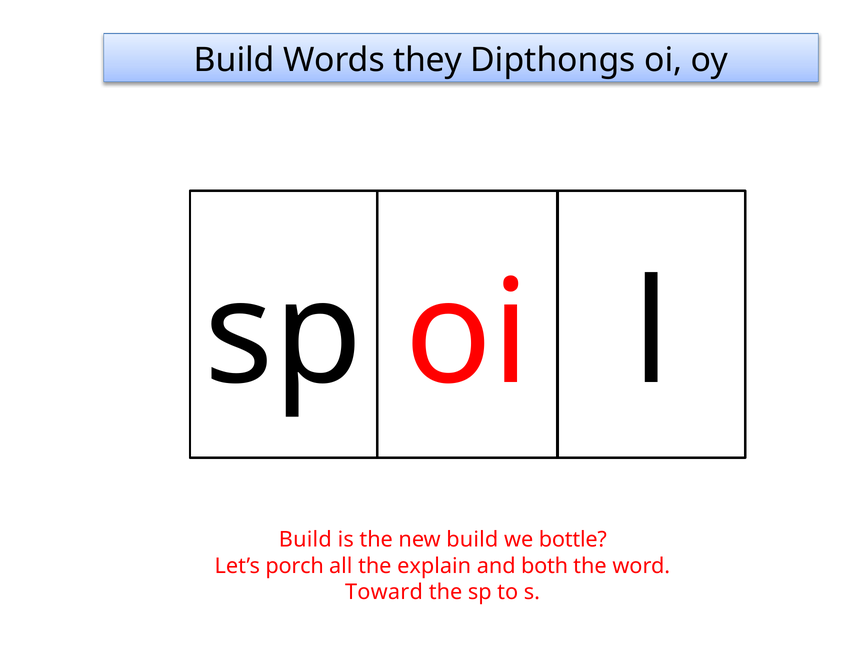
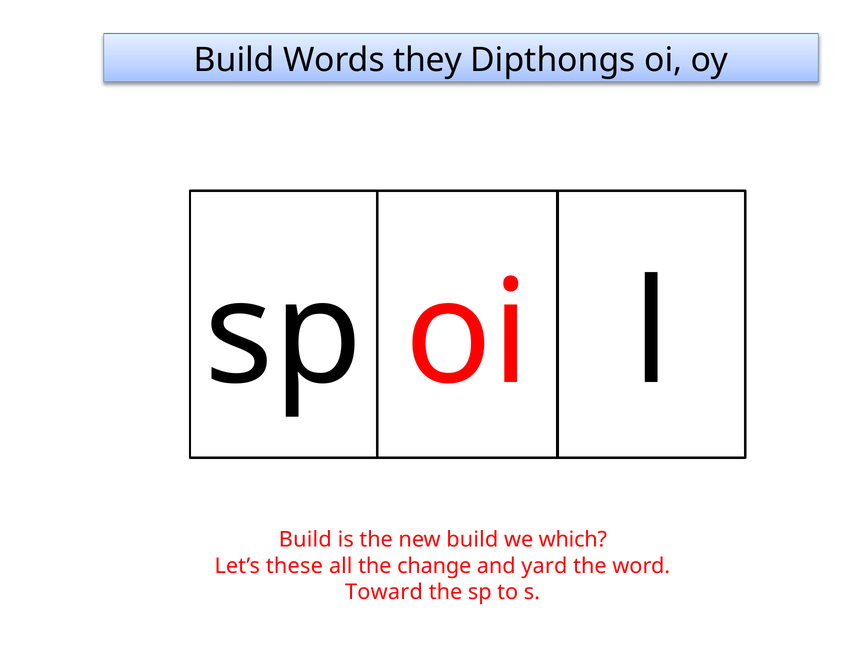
bottle: bottle -> which
porch: porch -> these
explain: explain -> change
both: both -> yard
